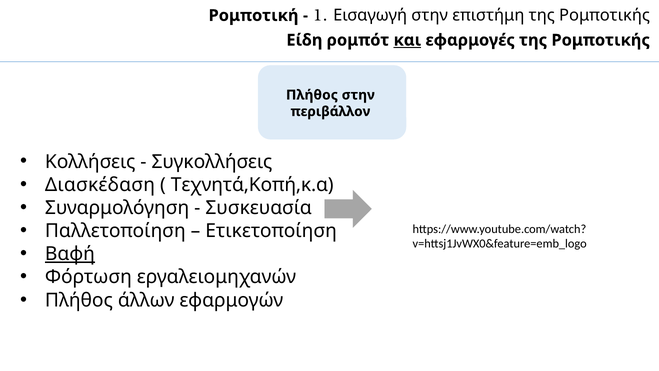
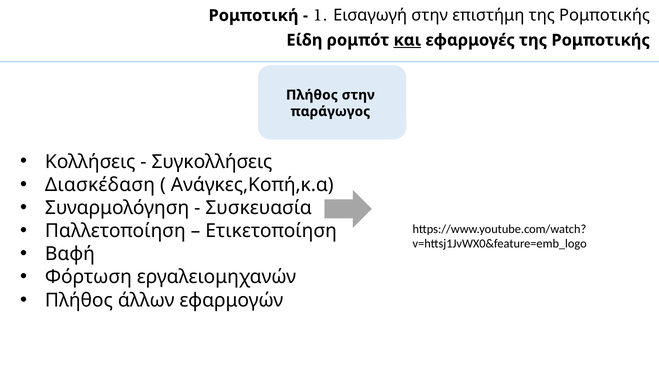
περιβάλλον: περιβάλλον -> παράγωγος
Τεχνητά,Κοπή,κ.α: Τεχνητά,Κοπή,κ.α -> Ανάγκες,Κοπή,κ.α
Βαφή underline: present -> none
